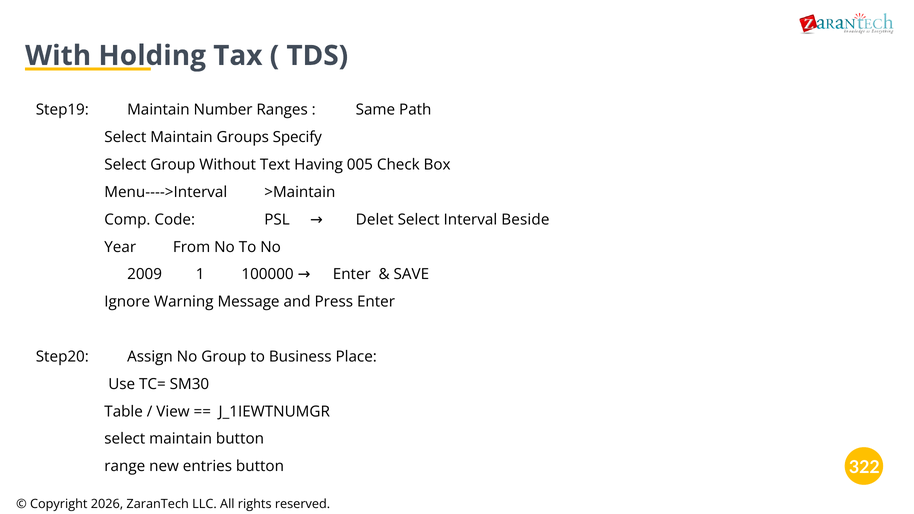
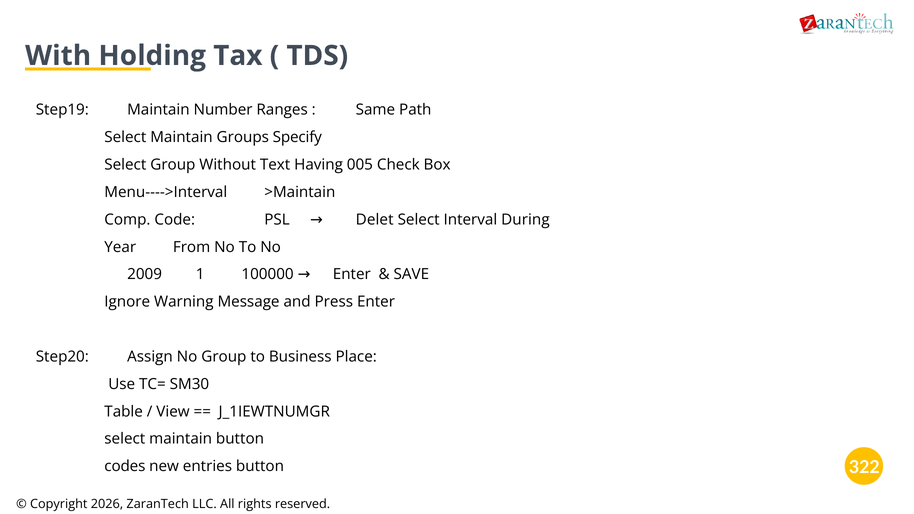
Beside: Beside -> During
range: range -> codes
